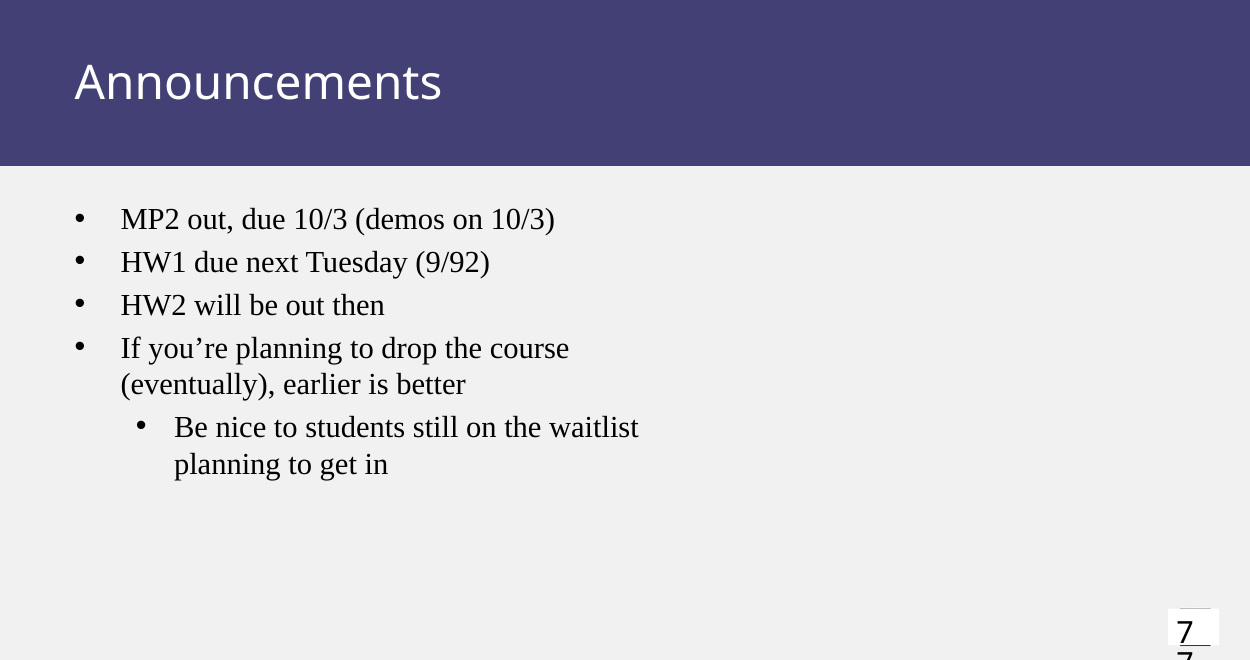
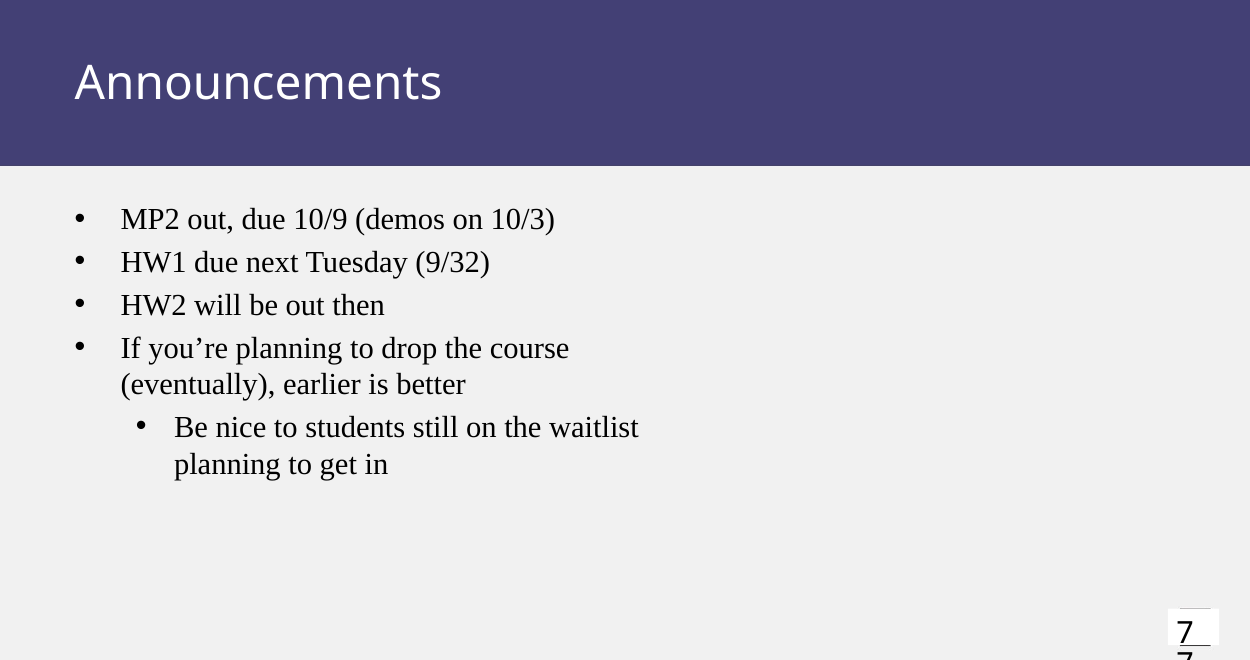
due 10/3: 10/3 -> 10/9
9/92: 9/92 -> 9/32
